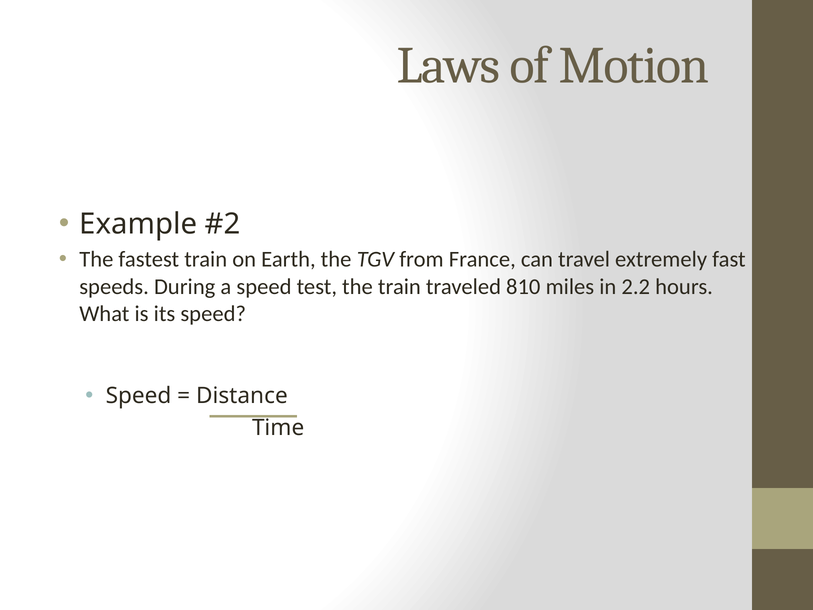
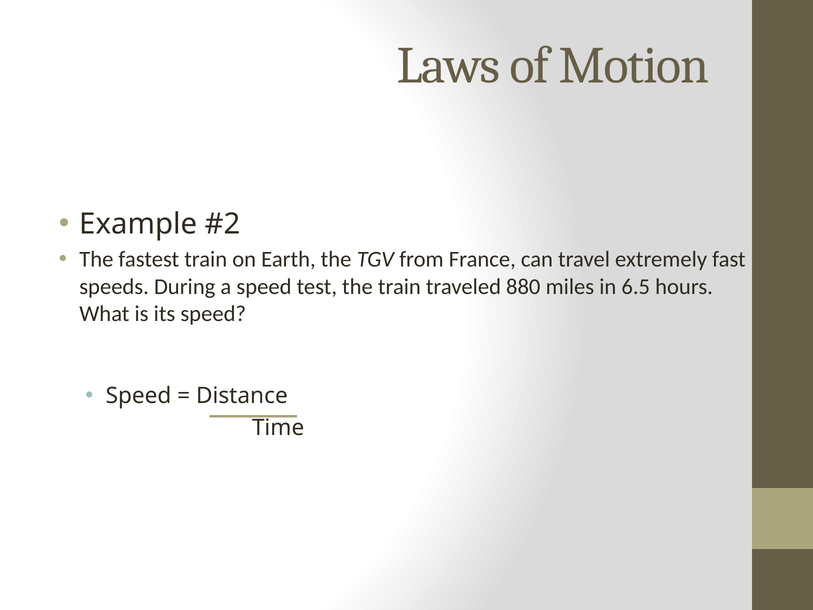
810: 810 -> 880
2.2: 2.2 -> 6.5
